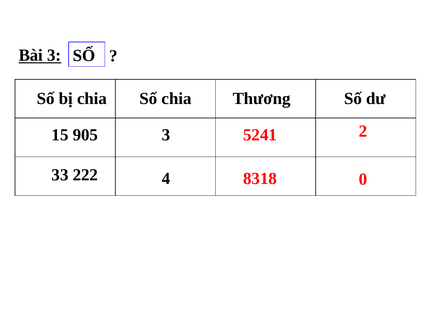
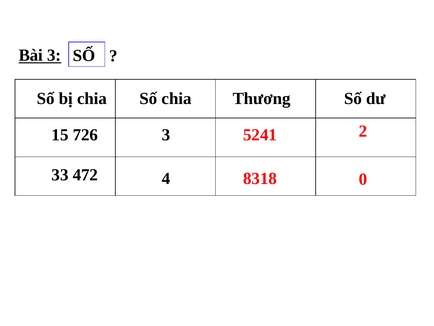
905: 905 -> 726
222: 222 -> 472
